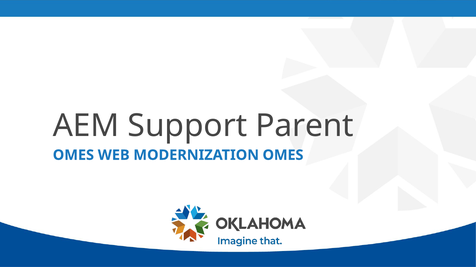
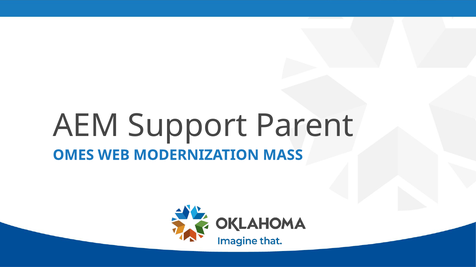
MODERNIZATION OMES: OMES -> MASS
